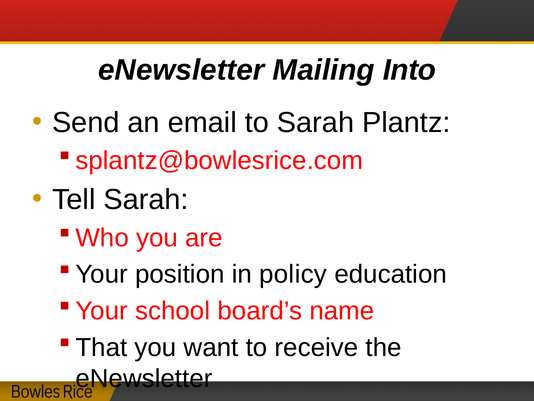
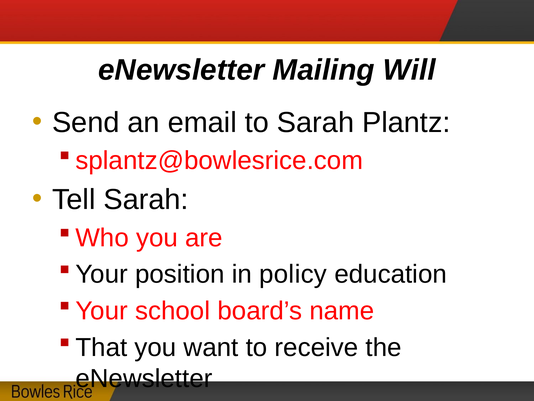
Into: Into -> Will
